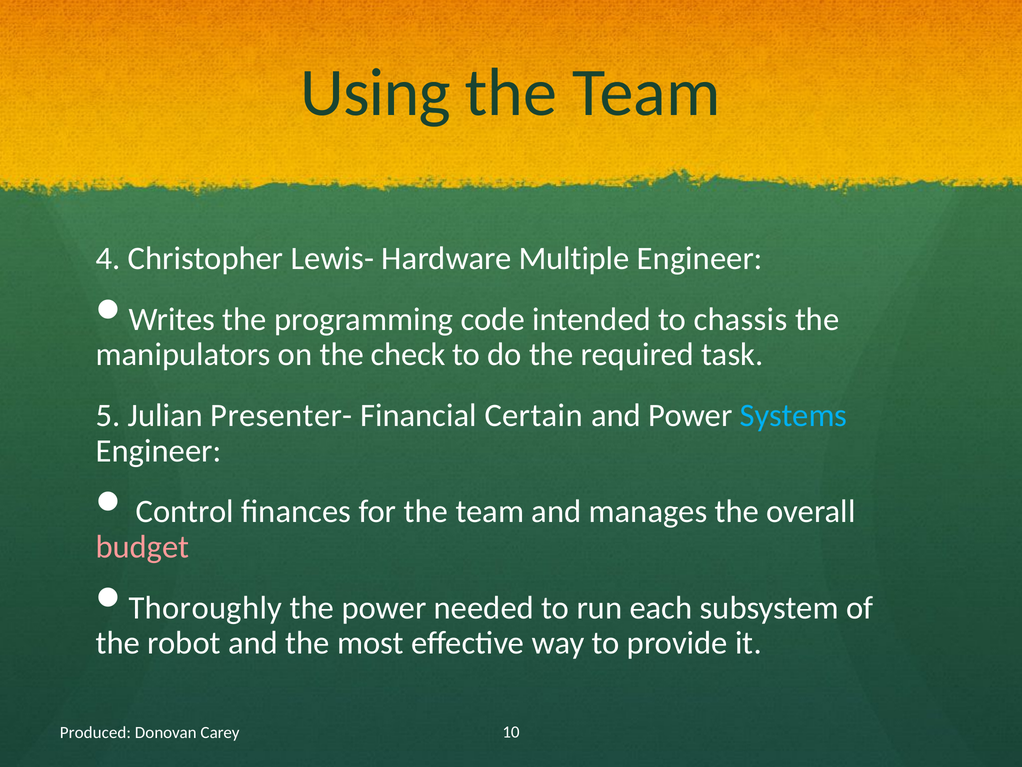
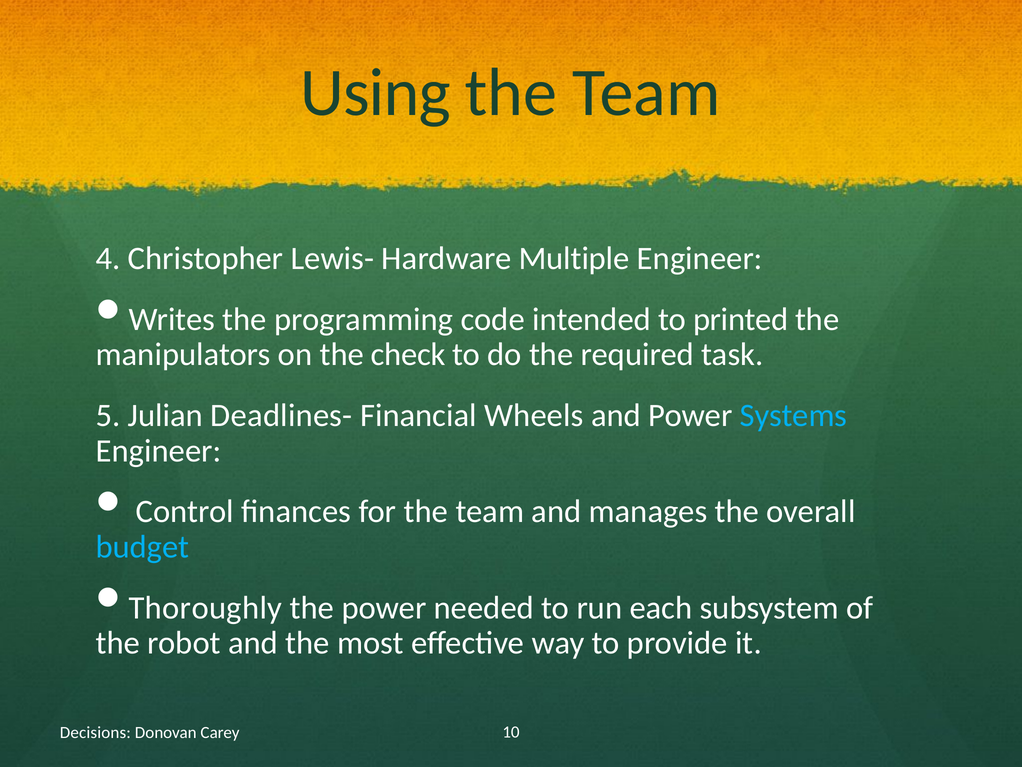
chassis: chassis -> printed
Presenter-: Presenter- -> Deadlines-
Certain: Certain -> Wheels
budget colour: pink -> light blue
Produced: Produced -> Decisions
